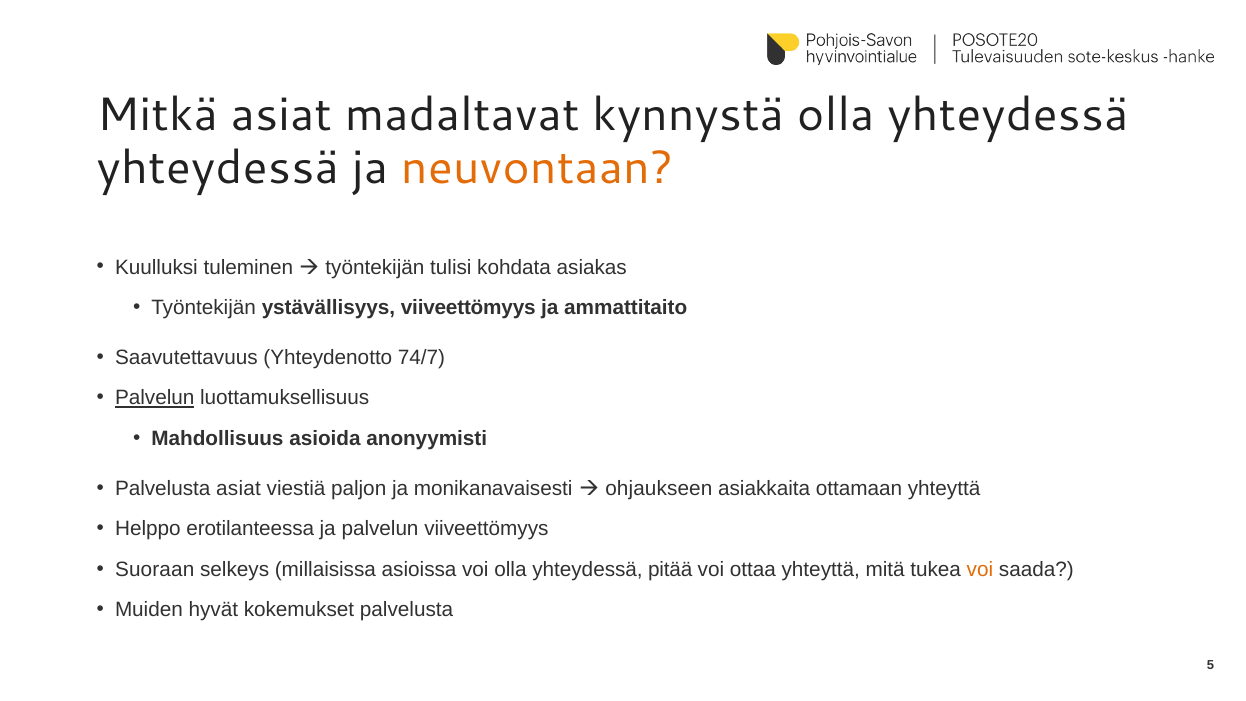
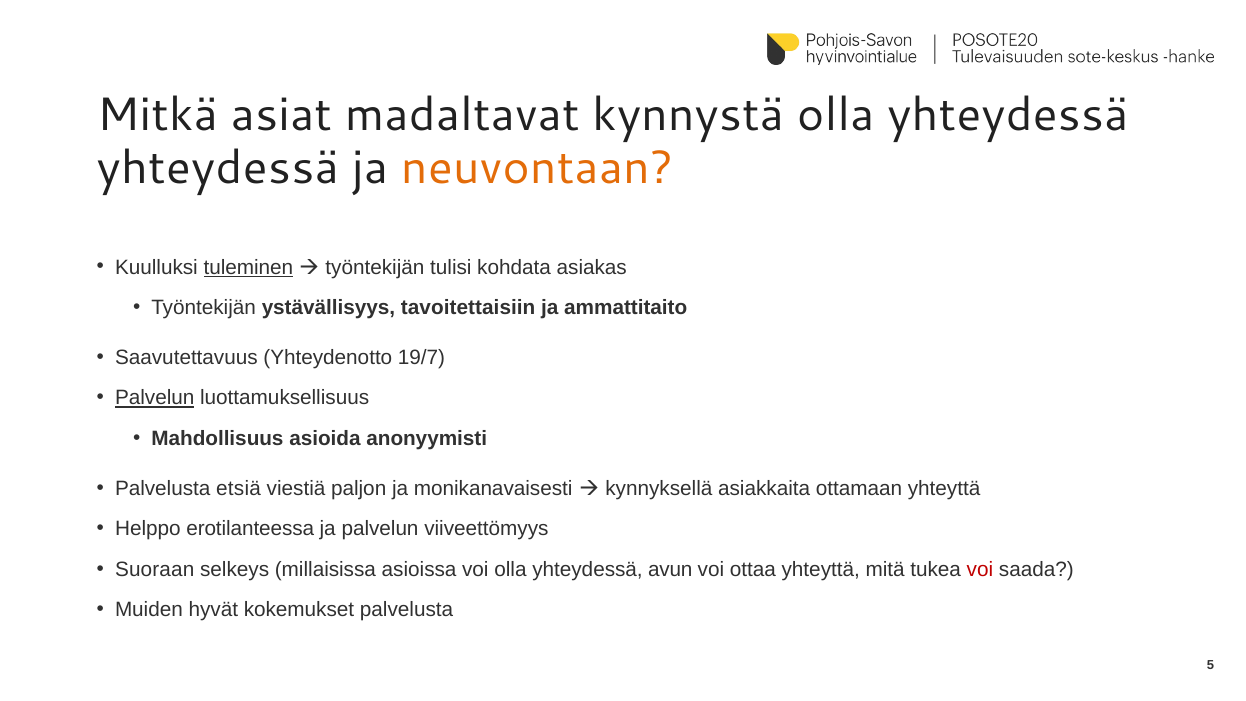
tuleminen underline: none -> present
ystävällisyys viiveettömyys: viiveettömyys -> tavoitettaisiin
74/7: 74/7 -> 19/7
Palvelusta asiat: asiat -> etsiä
ohjaukseen: ohjaukseen -> kynnyksellä
pitää: pitää -> avun
voi at (980, 569) colour: orange -> red
